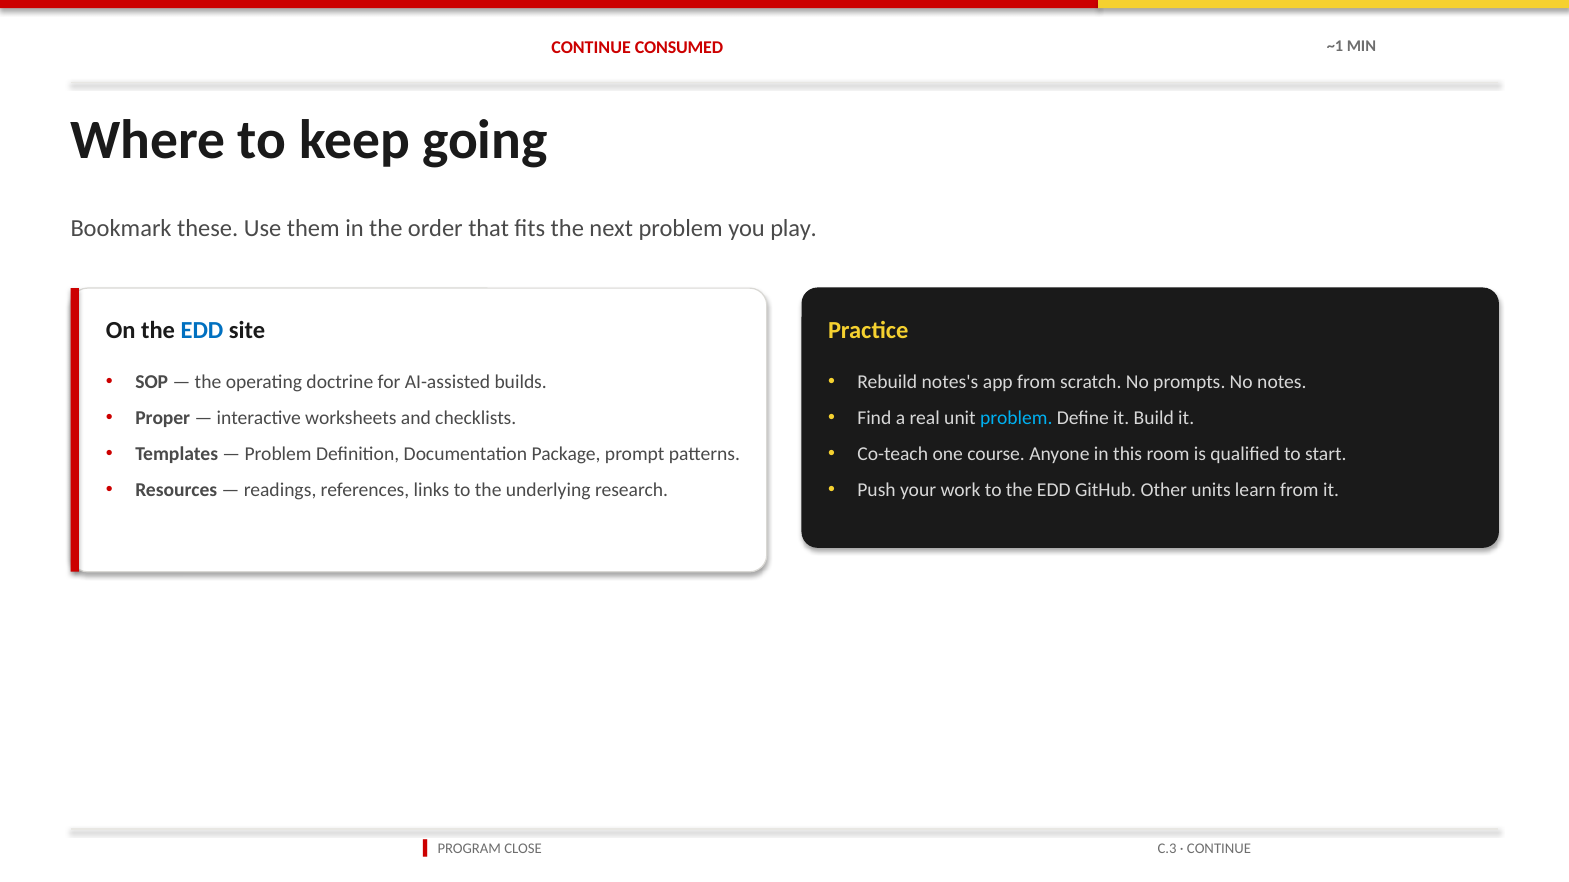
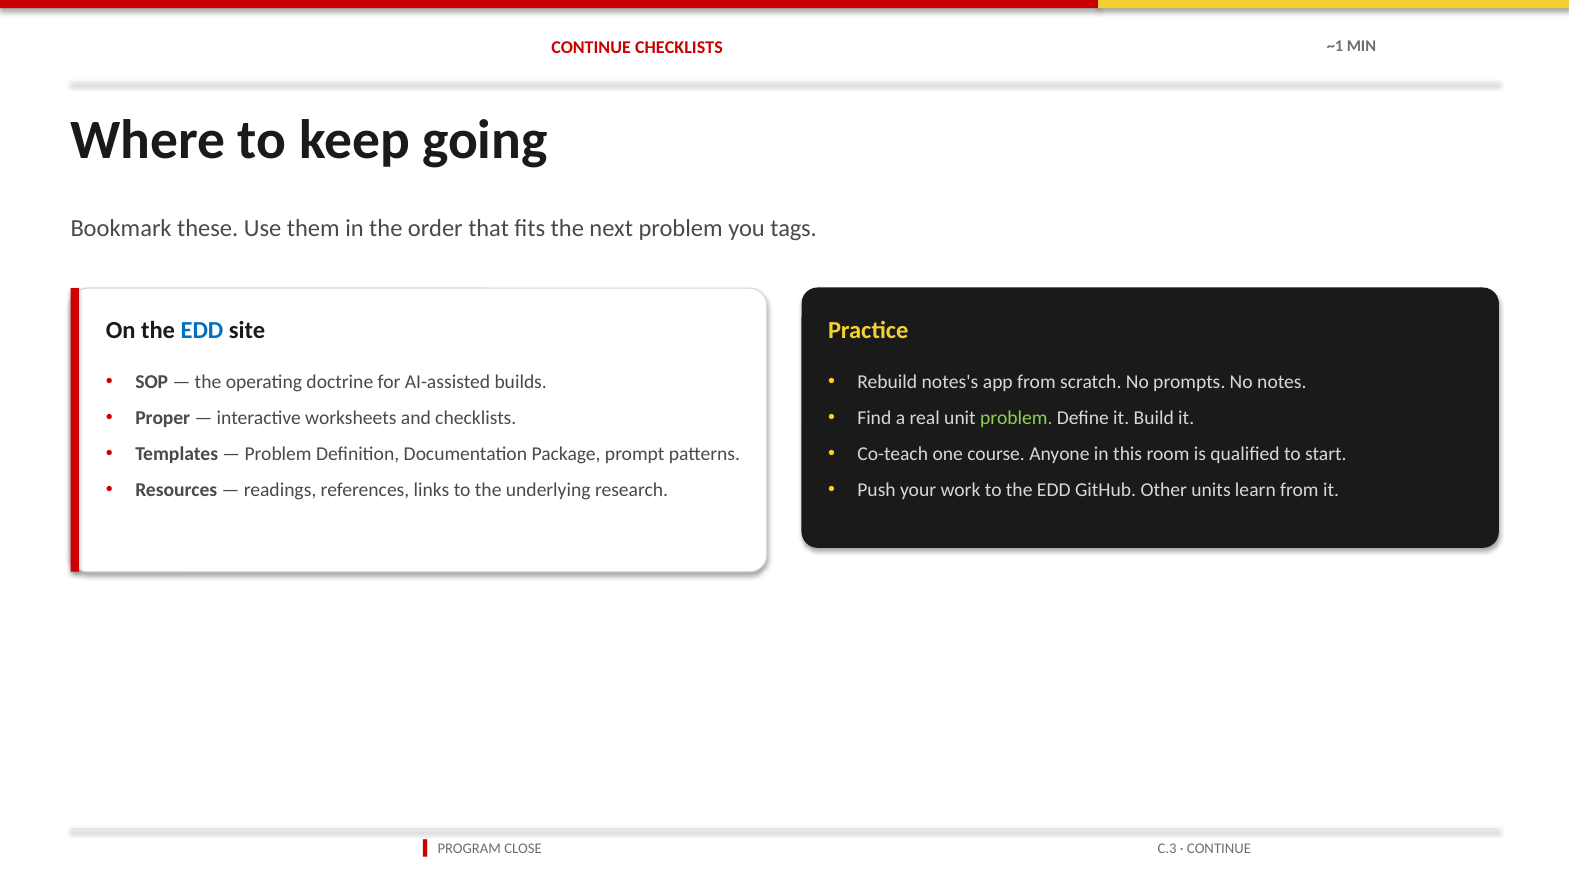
CONTINUE CONSUMED: CONSUMED -> CHECKLISTS
play: play -> tags
problem at (1016, 419) colour: light blue -> light green
